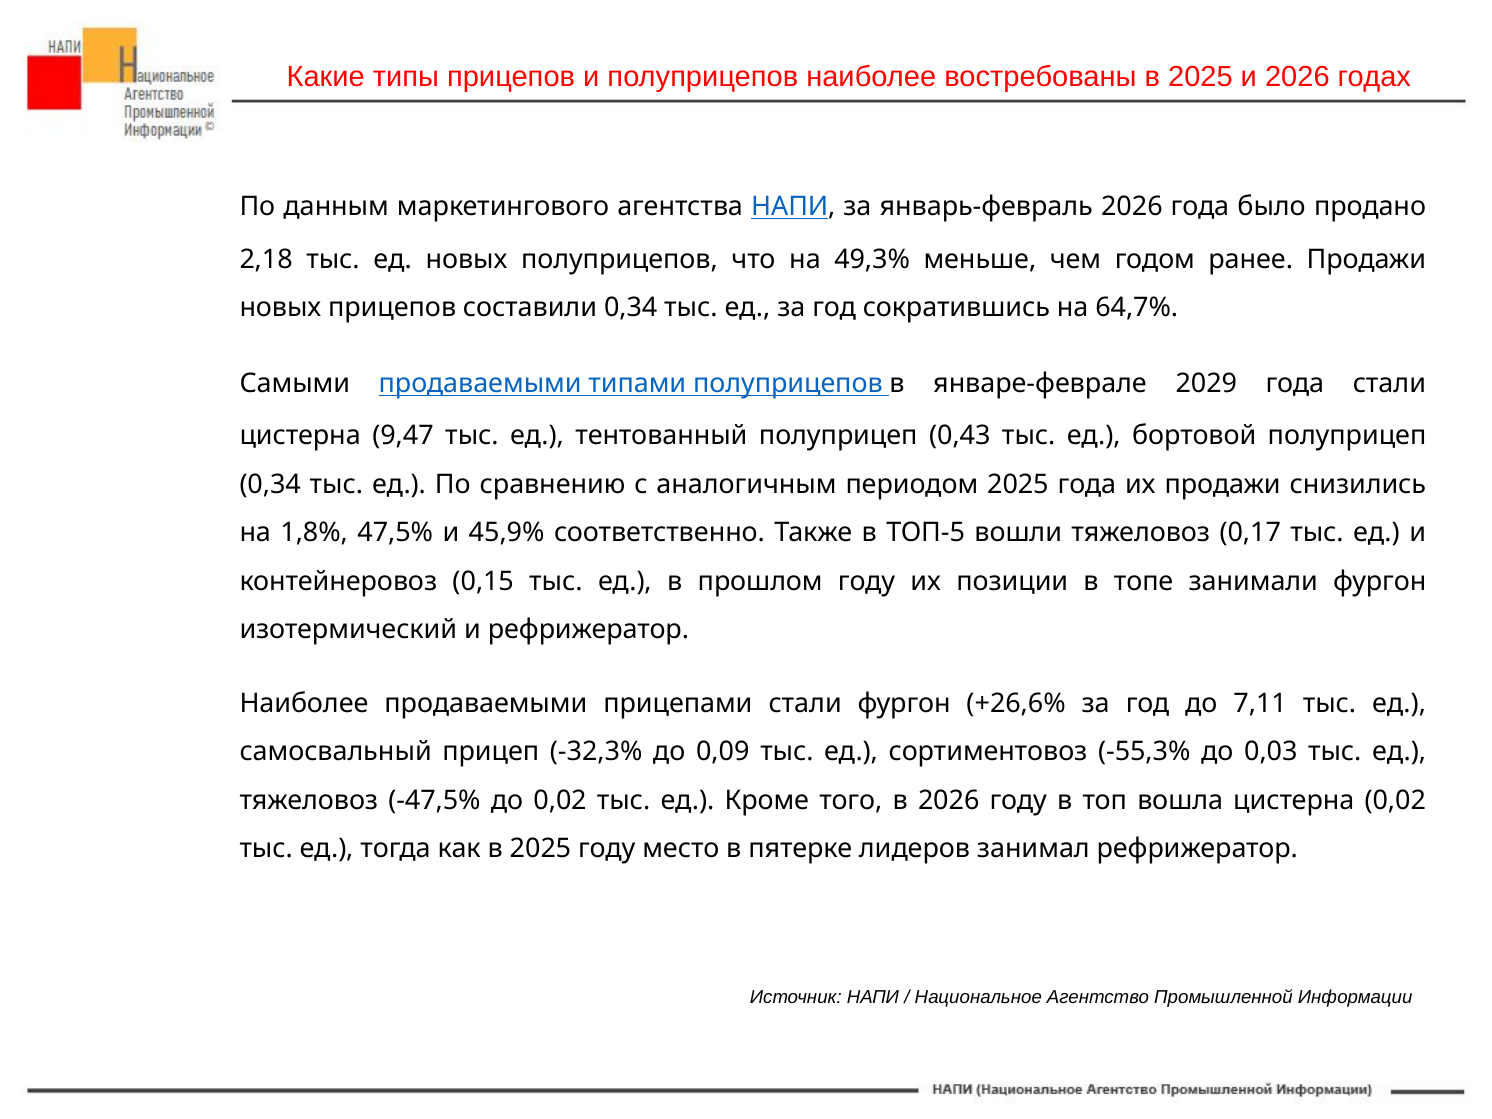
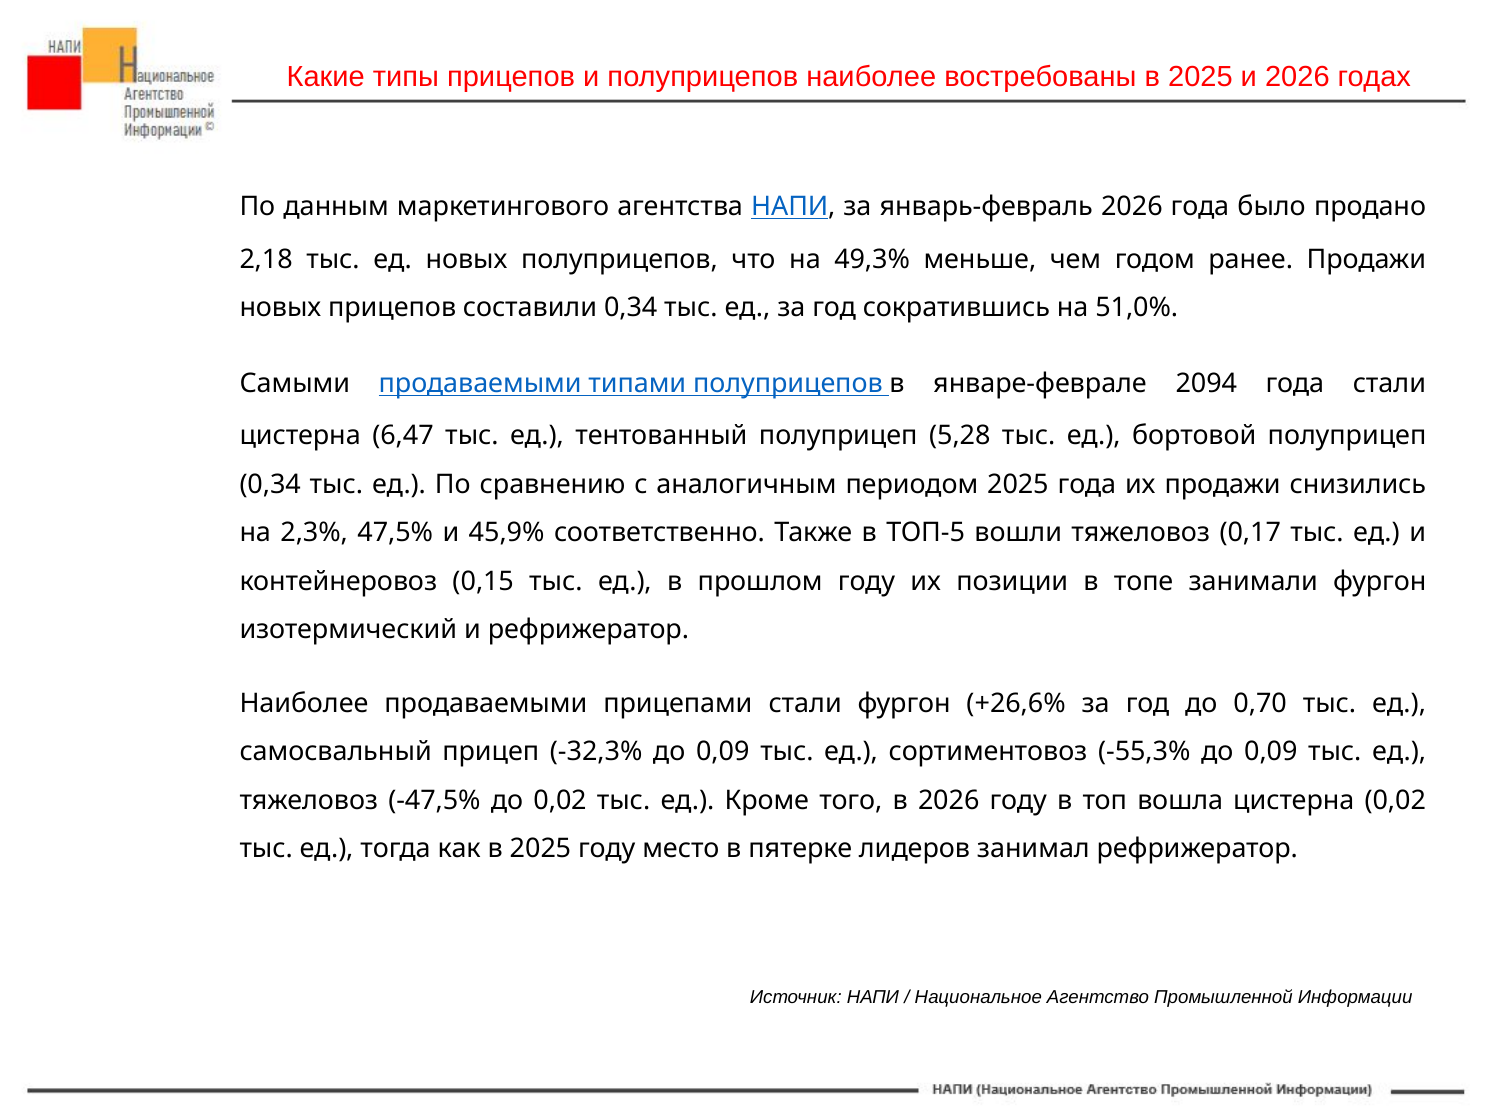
64,7%: 64,7% -> 51,0%
2029: 2029 -> 2094
9,47: 9,47 -> 6,47
0,43: 0,43 -> 5,28
1,8%: 1,8% -> 2,3%
7,11: 7,11 -> 0,70
-55,3% до 0,03: 0,03 -> 0,09
